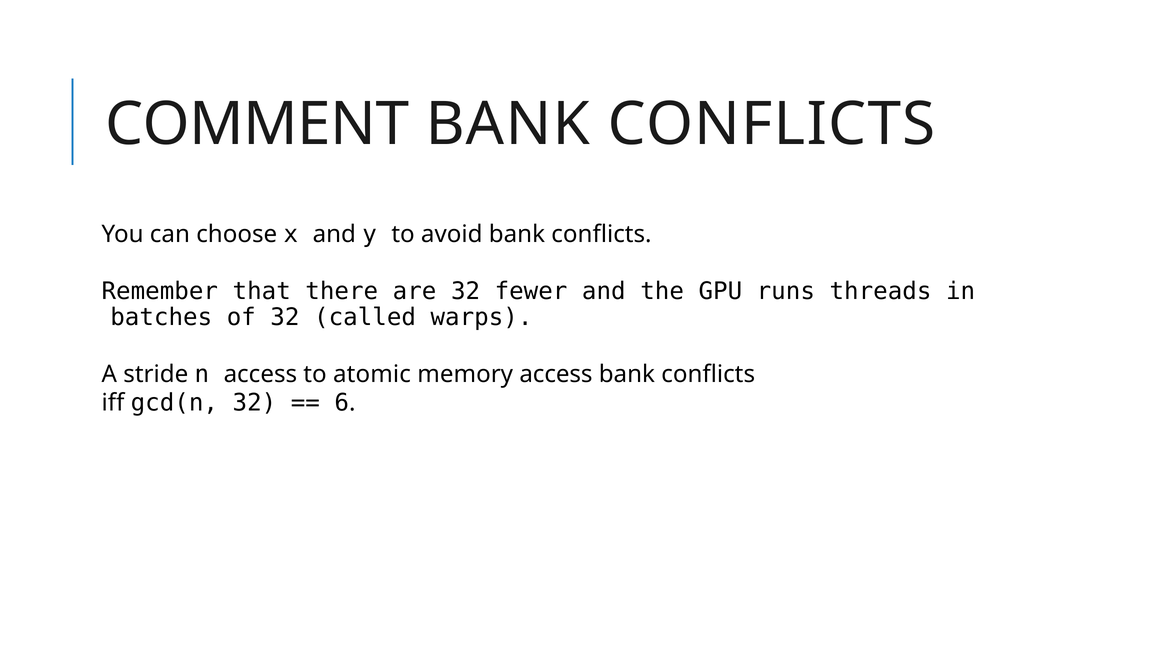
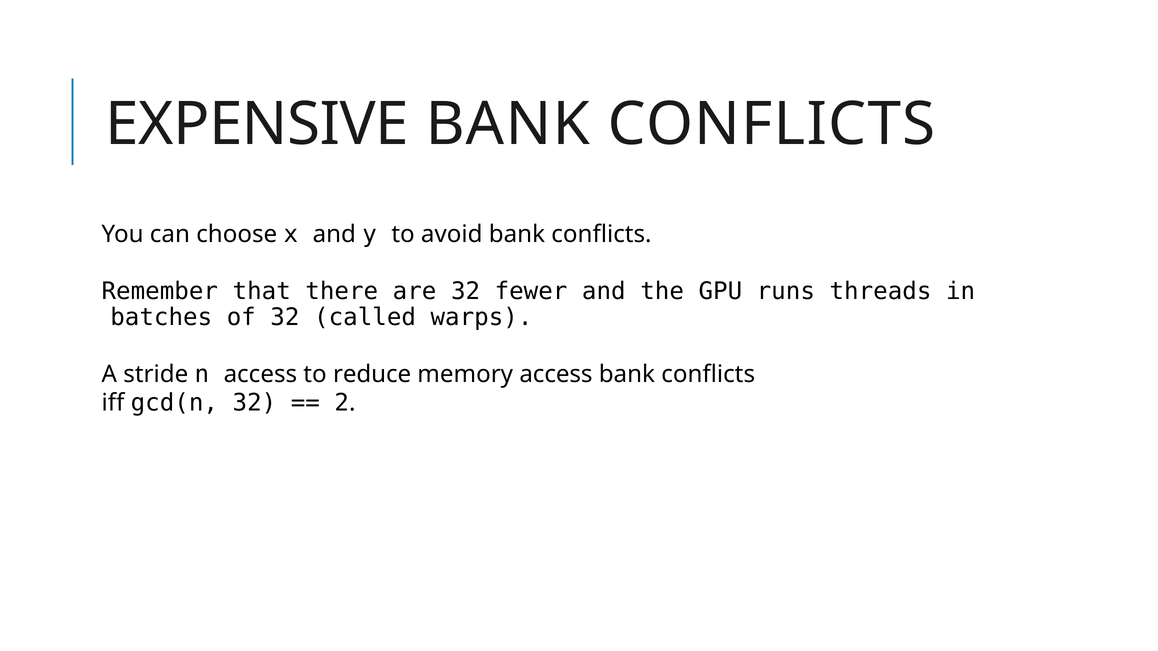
COMMENT: COMMENT -> EXPENSIVE
atomic: atomic -> reduce
6: 6 -> 2
